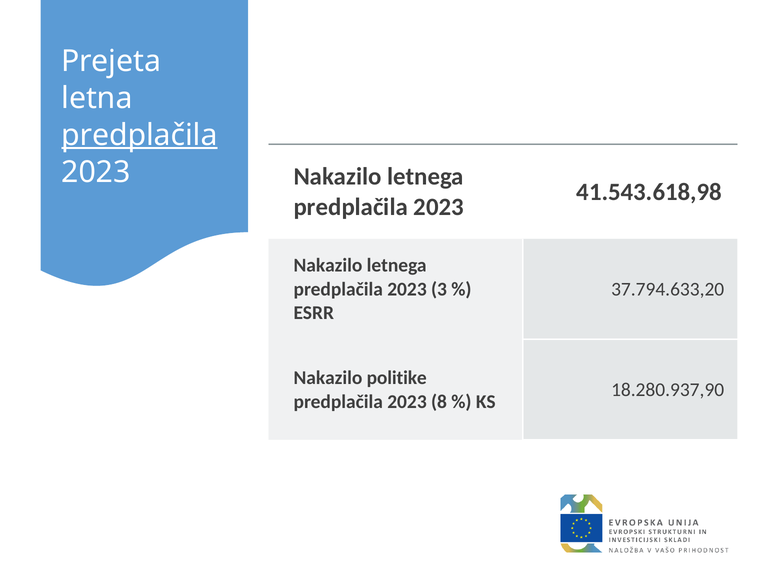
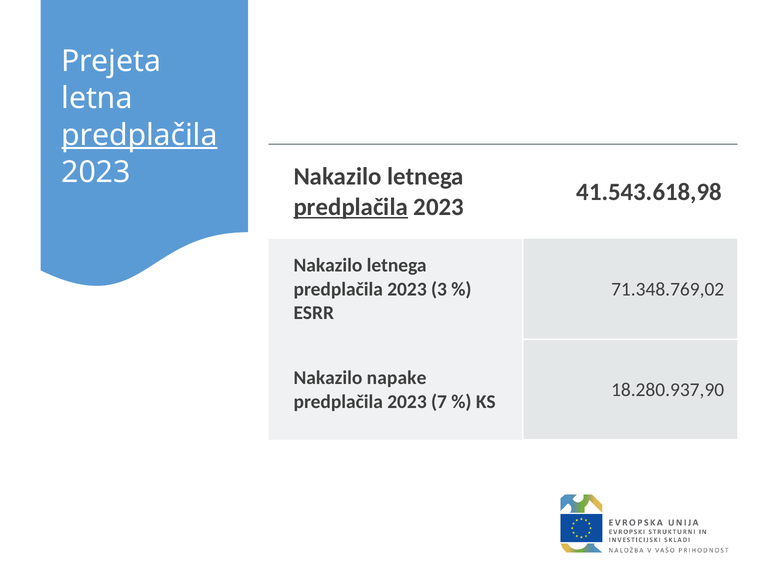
predplačila at (351, 207) underline: none -> present
37.794.633,20: 37.794.633,20 -> 71.348.769,02
politike: politike -> napake
8: 8 -> 7
